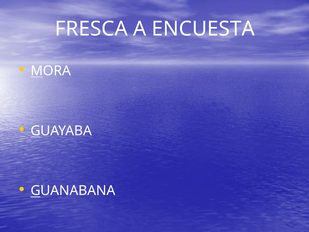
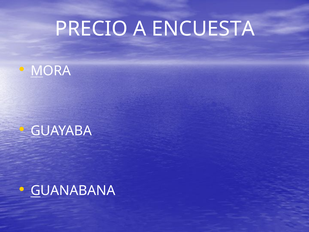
FRESCA: FRESCA -> PRECIO
